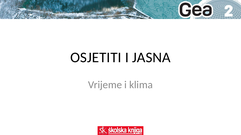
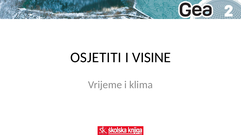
JASNA: JASNA -> VISINE
